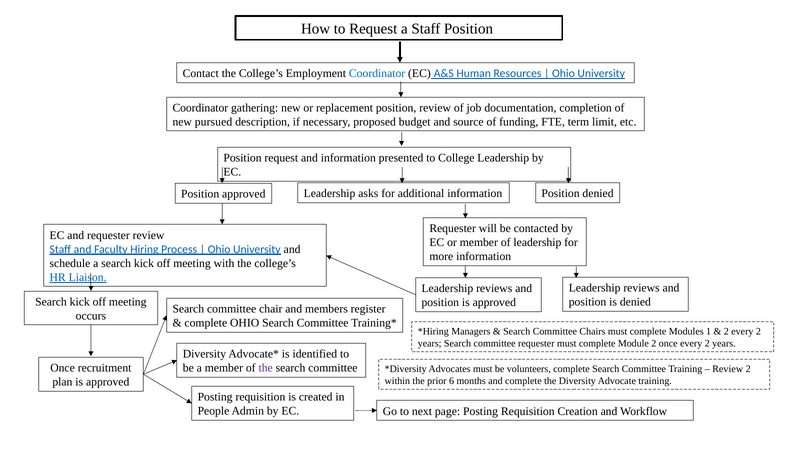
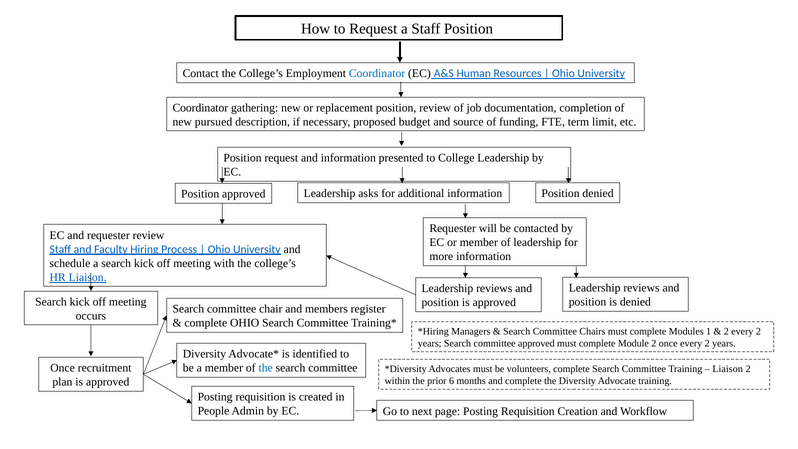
committee requester: requester -> approved
the at (266, 368) colour: purple -> blue
Review at (728, 369): Review -> Liaison
